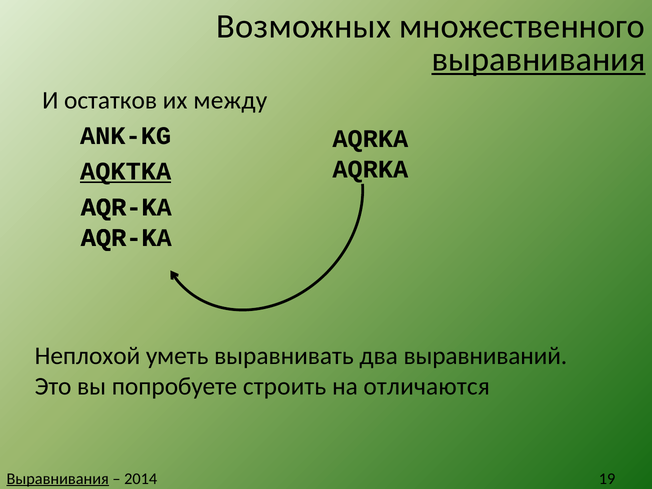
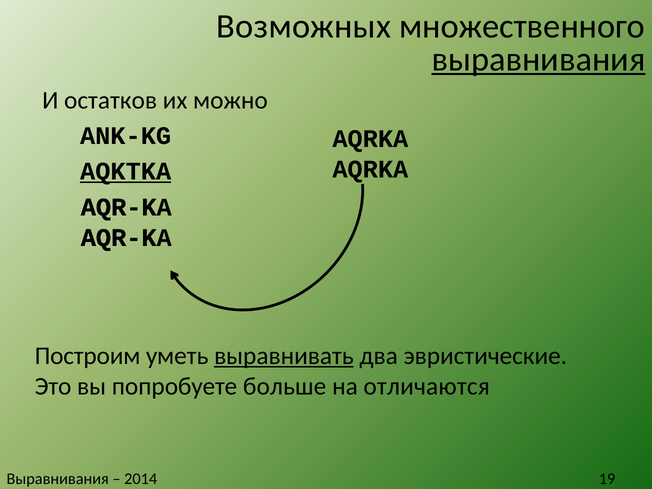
между: между -> можно
Неплохой: Неплохой -> Построим
выравнивать underline: none -> present
выравниваний: выравниваний -> эвристические
строить: строить -> больше
Выравнивания at (58, 479) underline: present -> none
